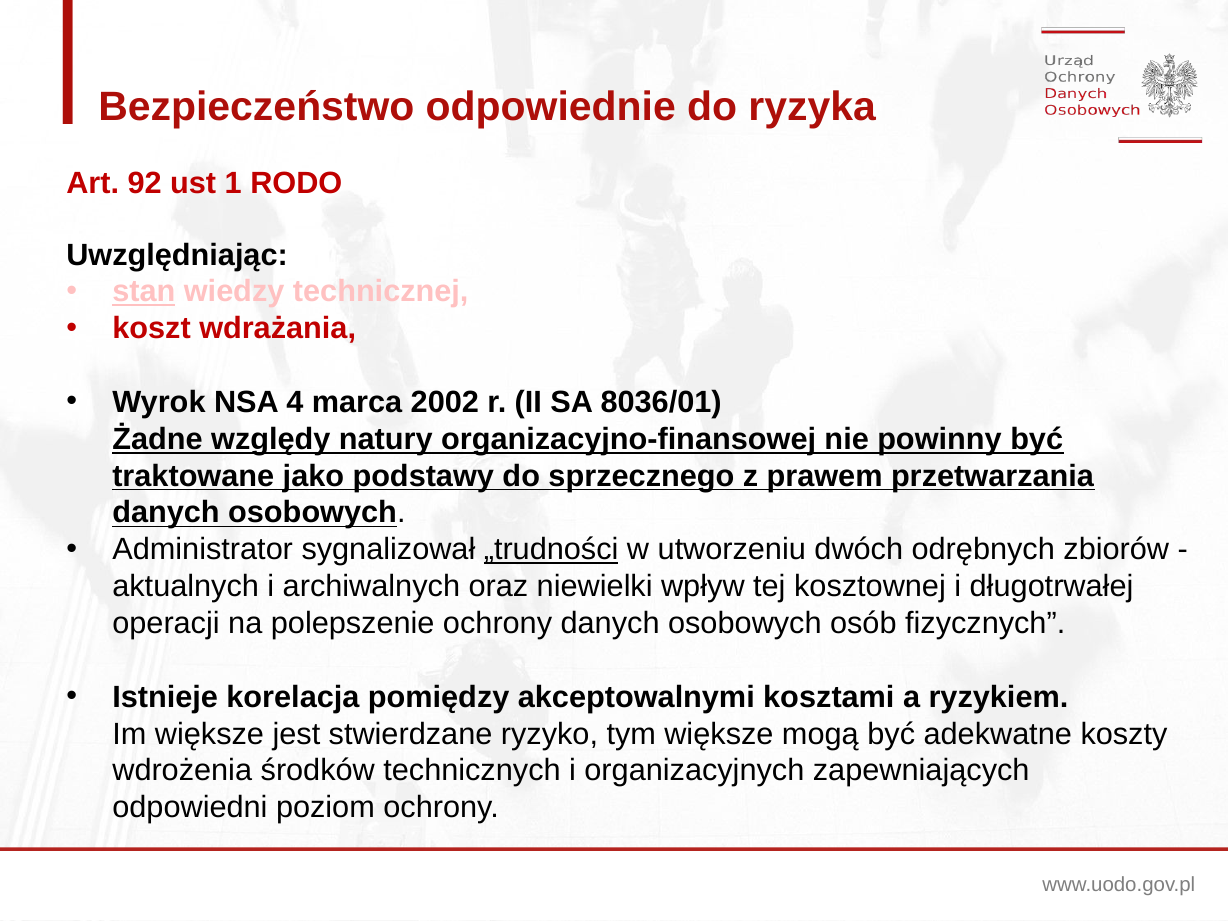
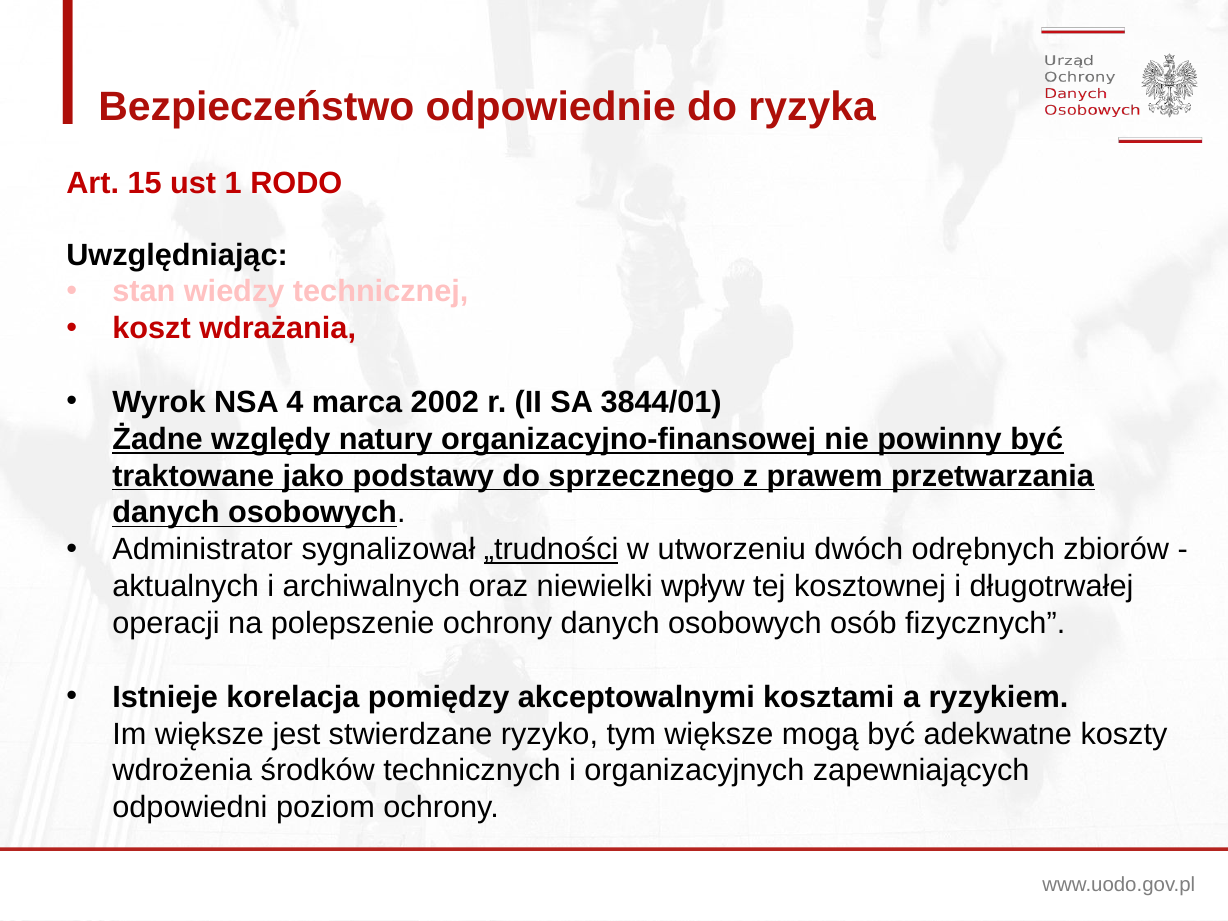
92: 92 -> 15
stan underline: present -> none
8036/01: 8036/01 -> 3844/01
